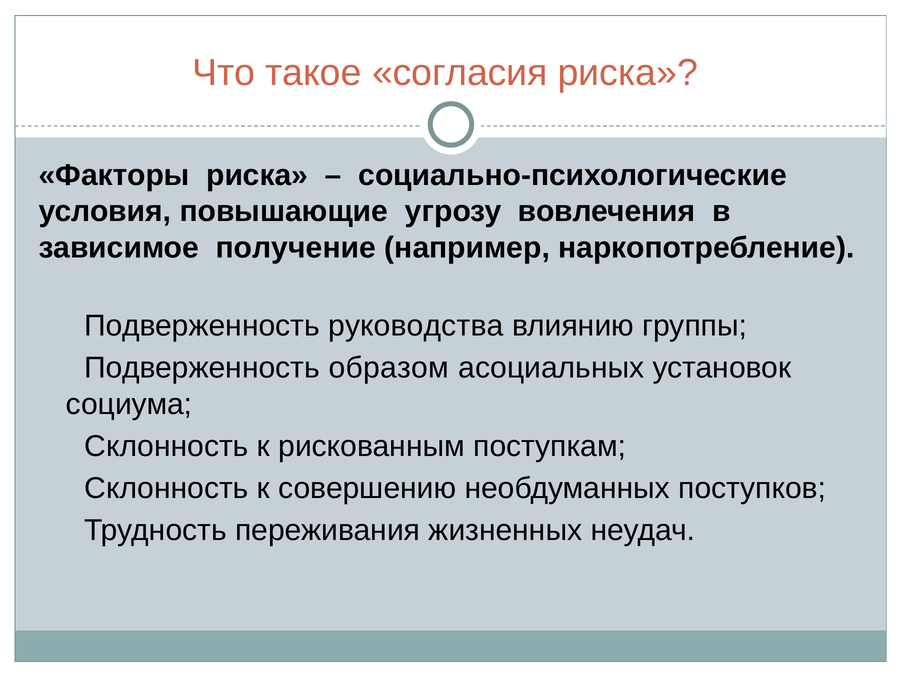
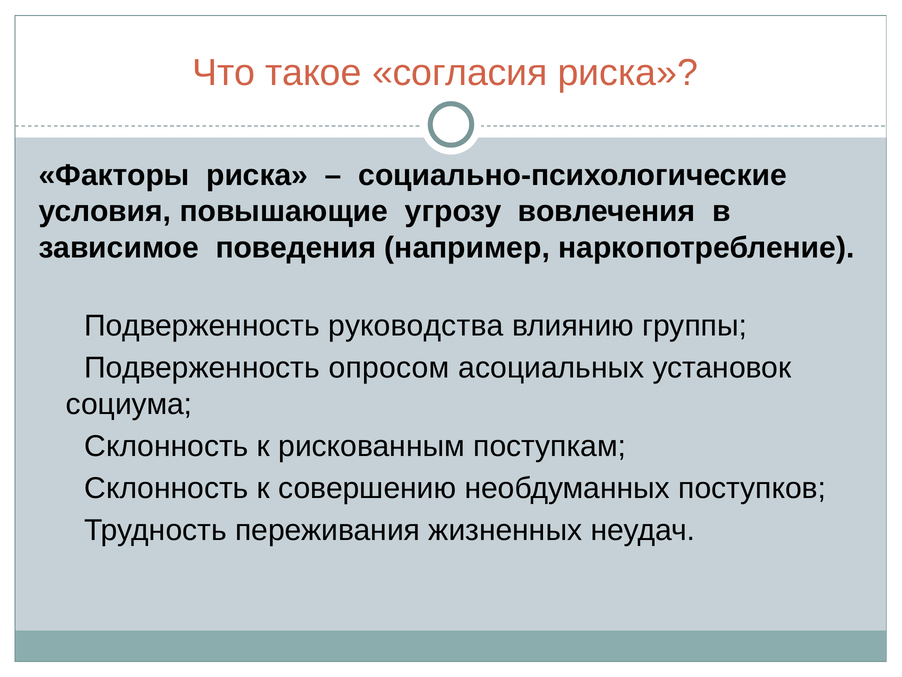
получение: получение -> поведения
образом: образом -> опросом
